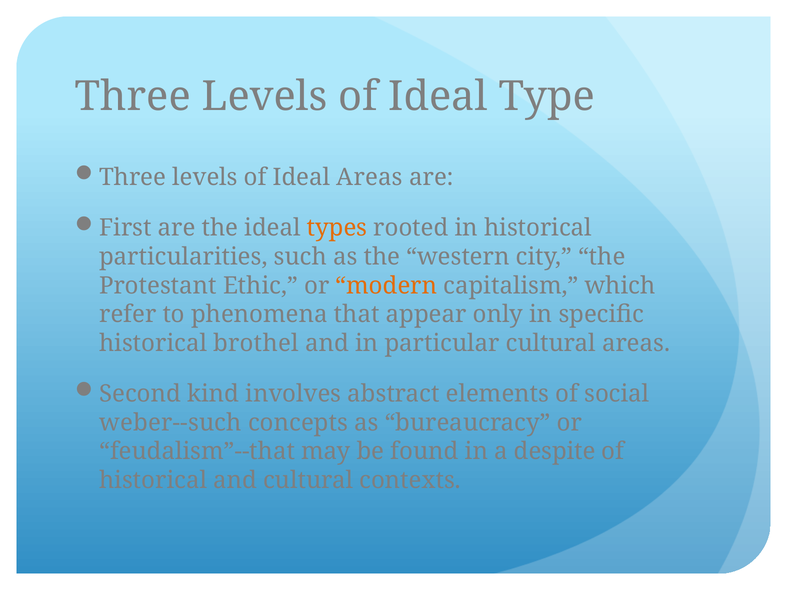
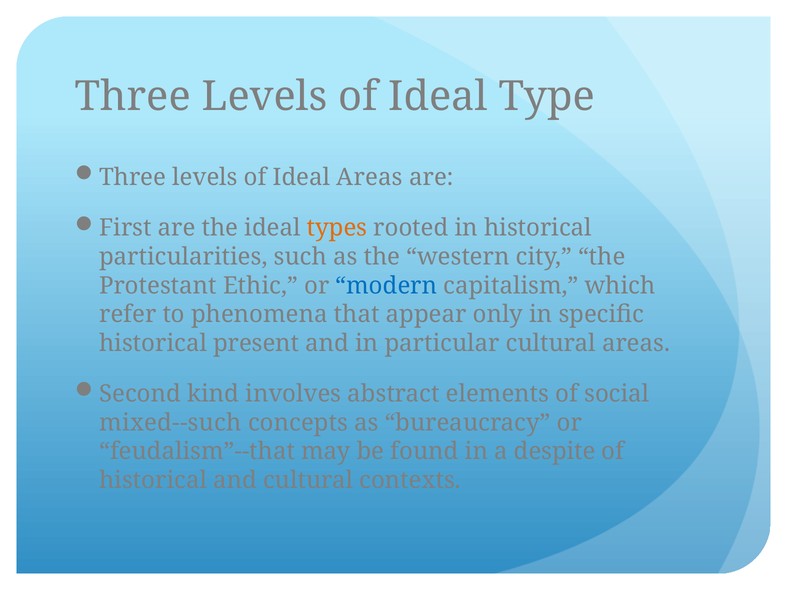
modern colour: orange -> blue
brothel: brothel -> present
weber--such: weber--such -> mixed--such
